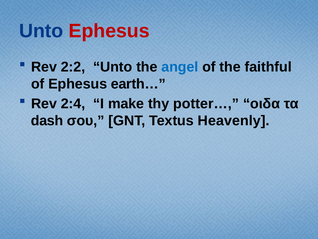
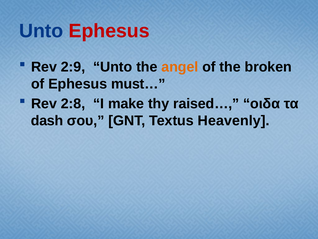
2:2: 2:2 -> 2:9
angel colour: blue -> orange
faithful: faithful -> broken
earth…: earth… -> must…
2:4: 2:4 -> 2:8
potter…: potter… -> raised…
